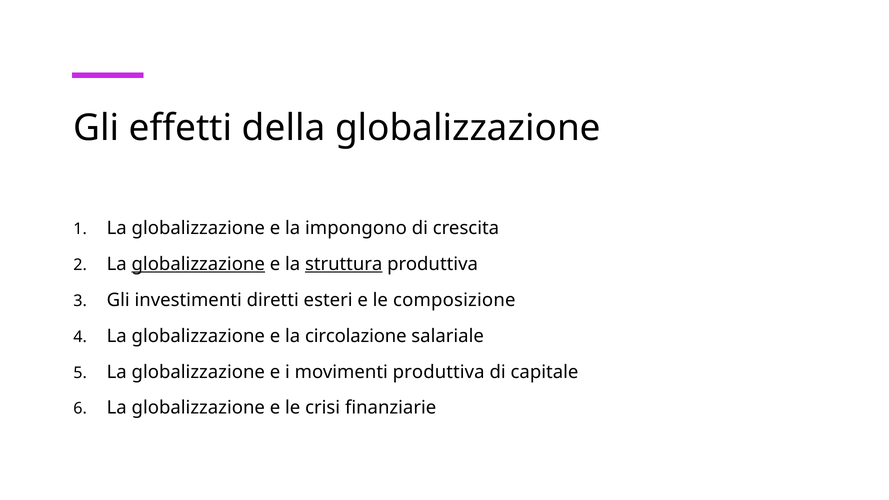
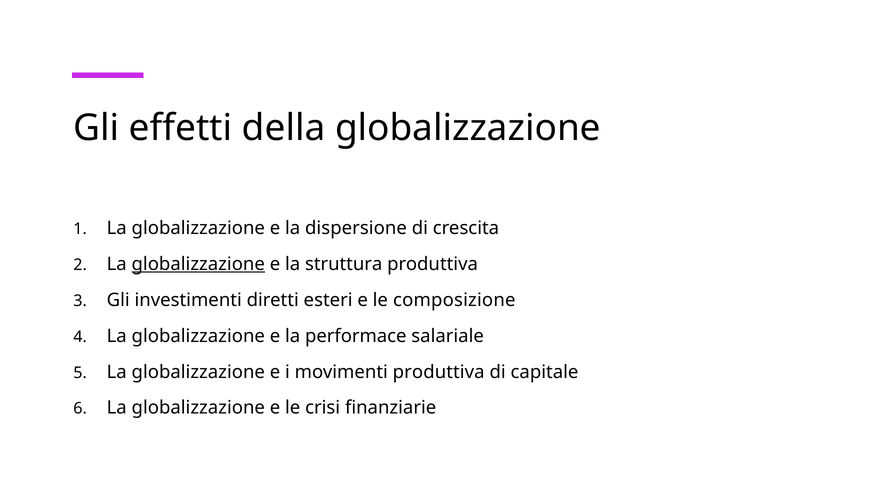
impongono: impongono -> dispersione
struttura underline: present -> none
circolazione: circolazione -> performace
